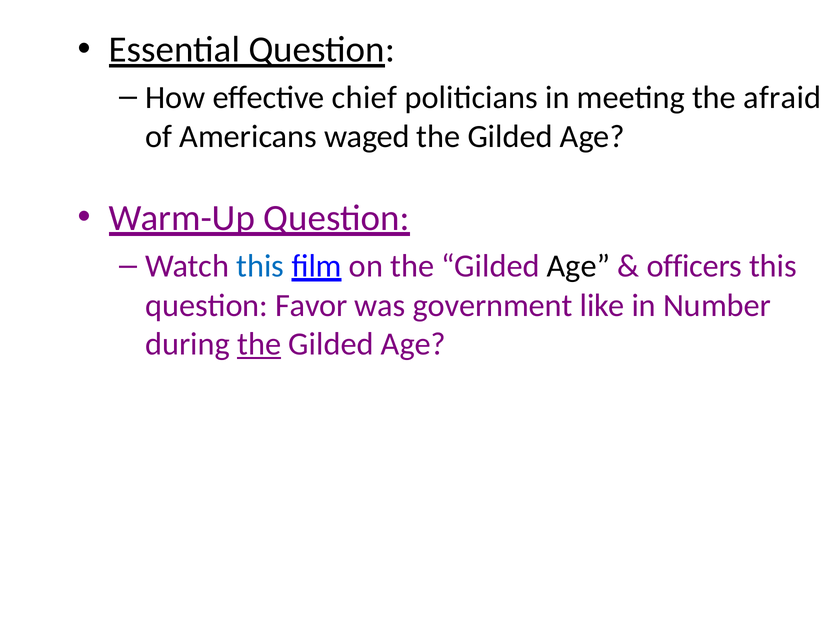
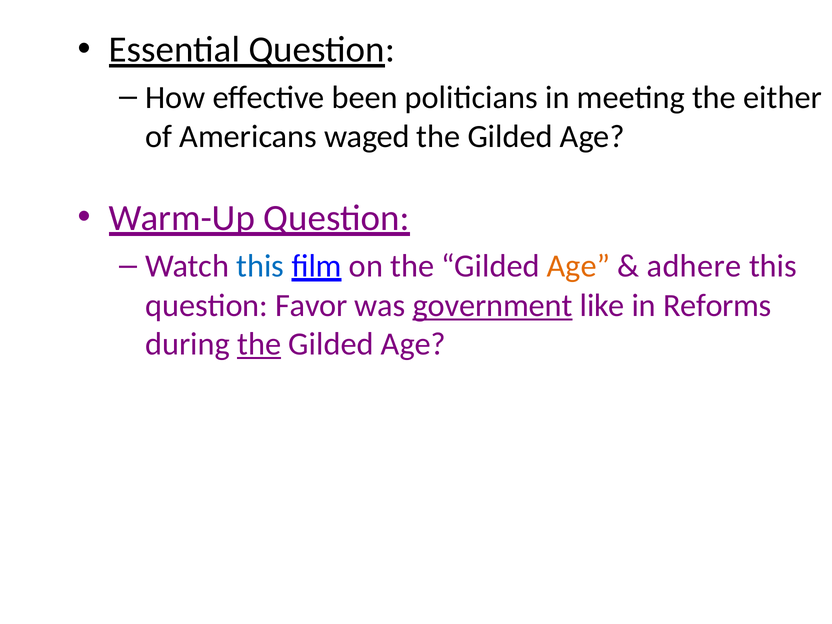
chief: chief -> been
afraid: afraid -> either
Age at (578, 266) colour: black -> orange
officers: officers -> adhere
government underline: none -> present
Number: Number -> Reforms
